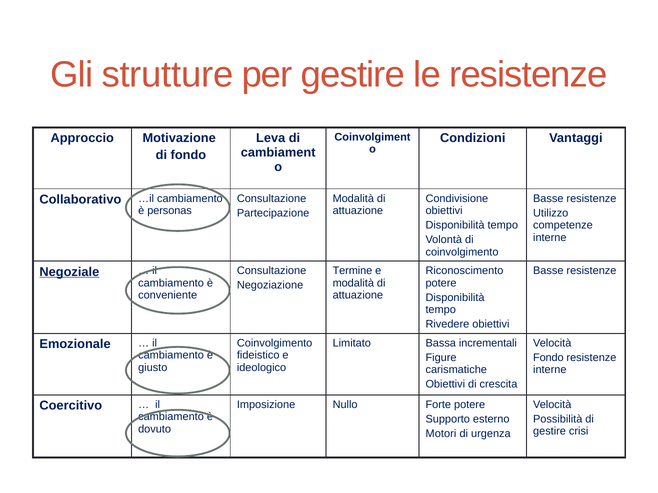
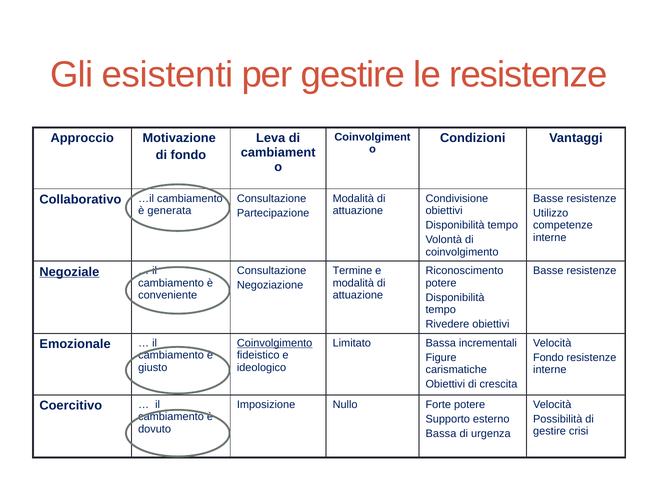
strutture: strutture -> esistenti
personas: personas -> generata
Coinvolgimento at (275, 343) underline: none -> present
Motori at (441, 434): Motori -> Bassa
